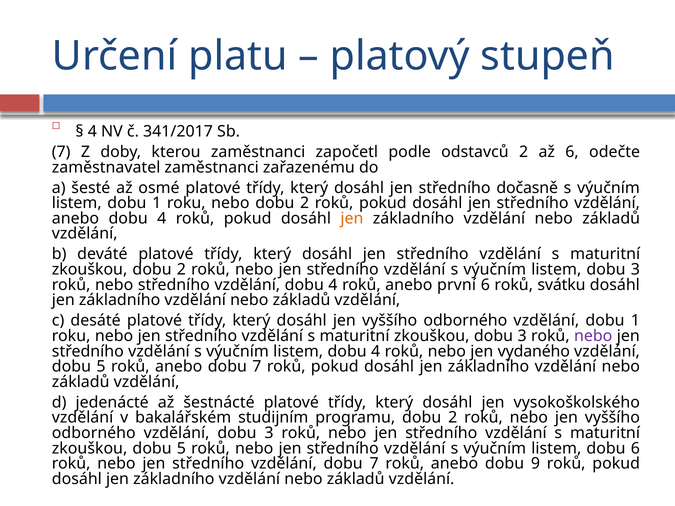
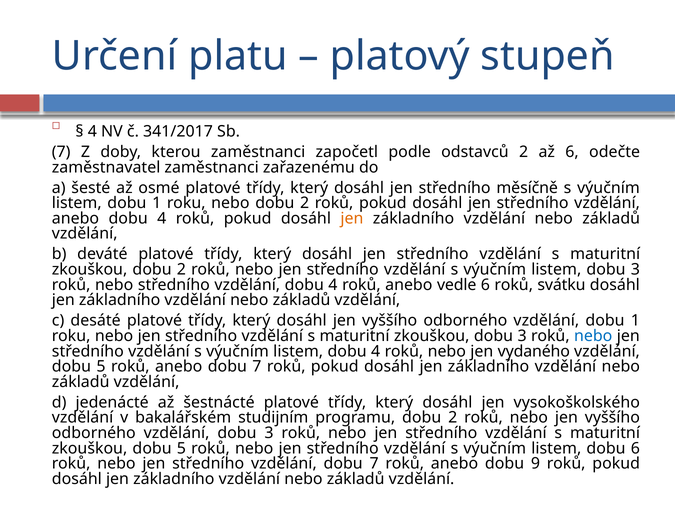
dočasně: dočasně -> měsíčně
první: první -> vedle
nebo at (593, 336) colour: purple -> blue
